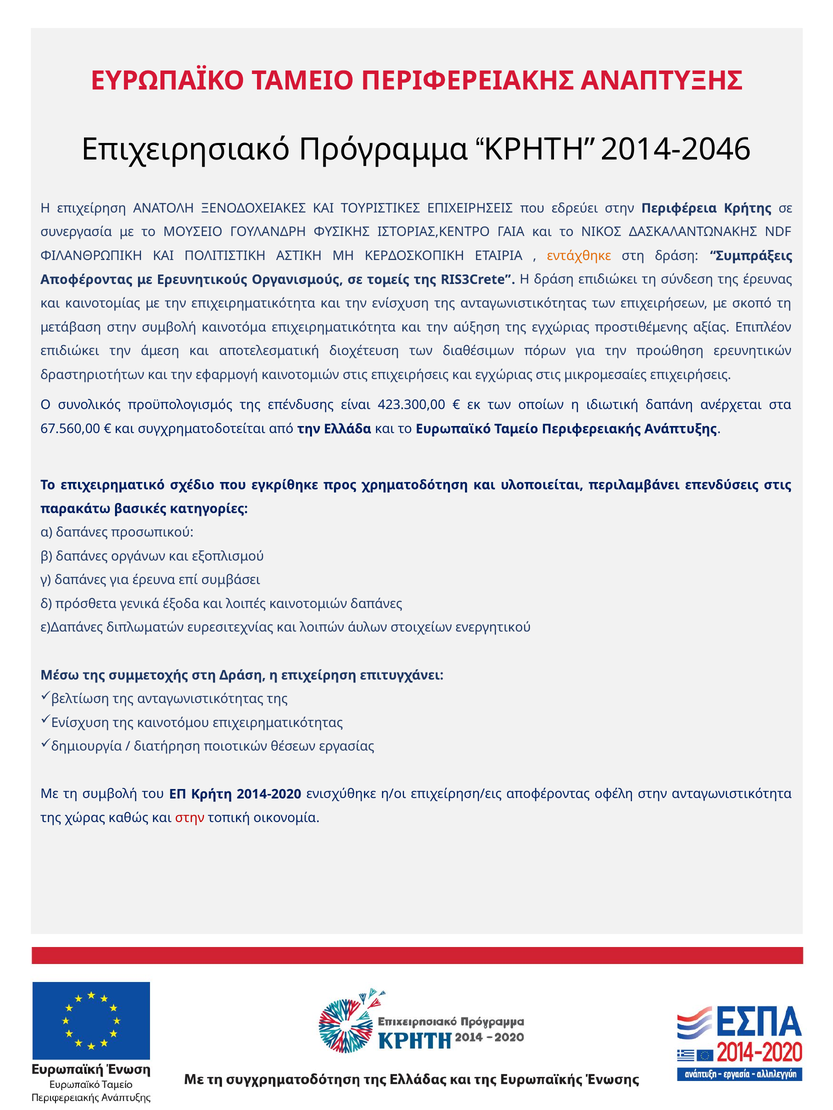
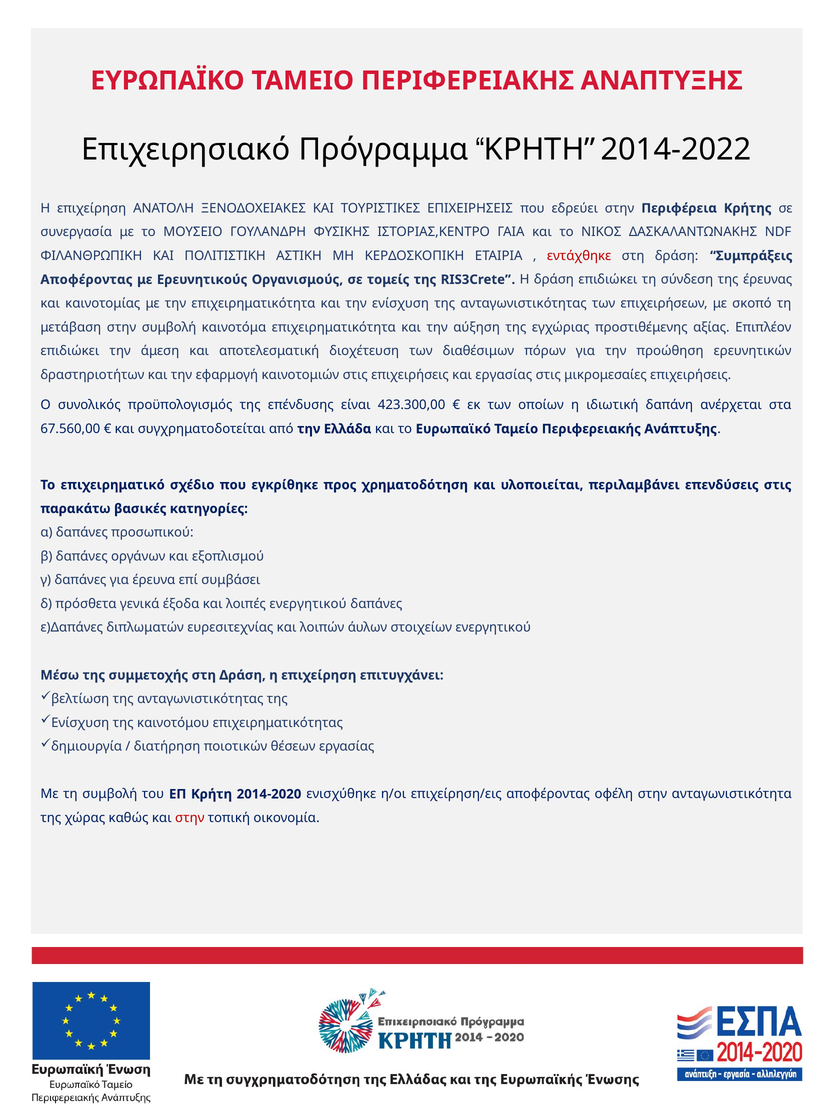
2014-2046: 2014-2046 -> 2014-2022
εντάχθηκε colour: orange -> red
και εγχώριας: εγχώριας -> εργασίας
λοιπές καινοτομιών: καινοτομιών -> ενεργητικού
